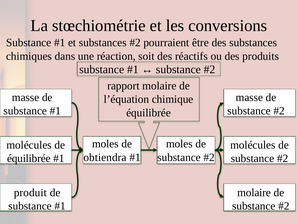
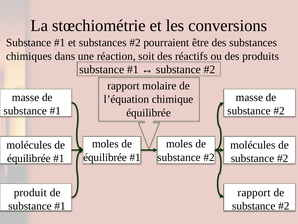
obtiendra at (105, 157): obtiendra -> équilibrée
molaire at (254, 192): molaire -> rapport
